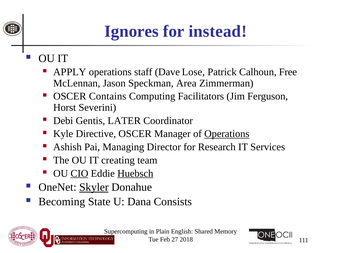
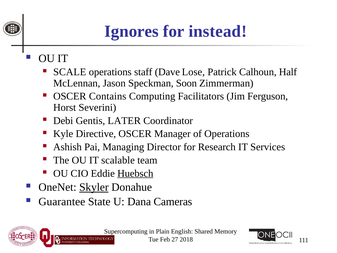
APPLY: APPLY -> SCALE
Free: Free -> Half
Area: Area -> Soon
Operations at (227, 134) underline: present -> none
creating: creating -> scalable
CIO underline: present -> none
Becoming: Becoming -> Guarantee
Consists: Consists -> Cameras
